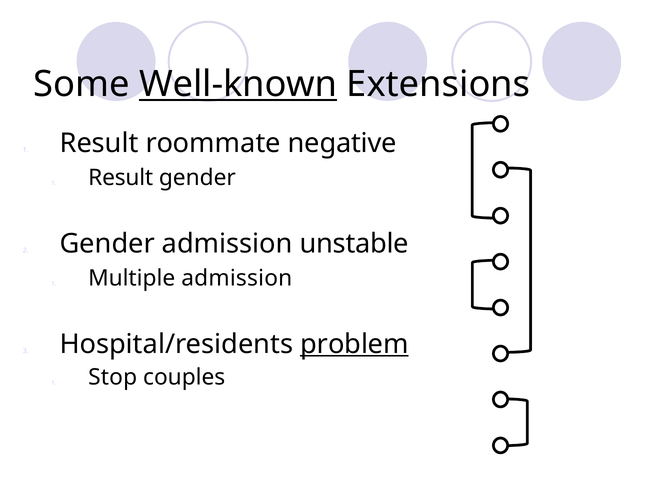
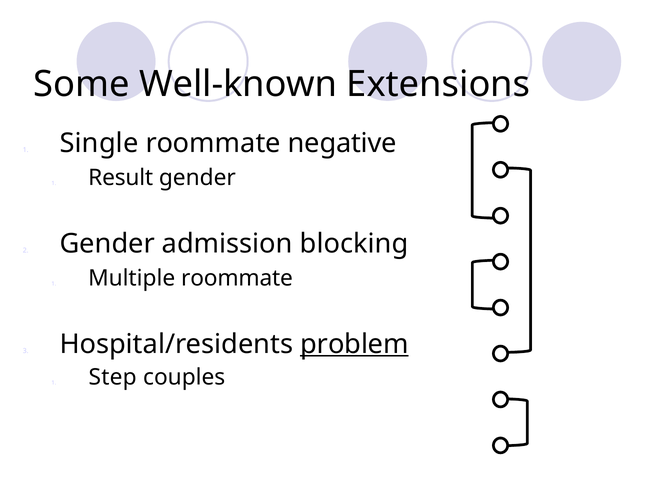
Well-known underline: present -> none
Result at (99, 143): Result -> Single
unstable: unstable -> blocking
Multiple admission: admission -> roommate
Stop: Stop -> Step
